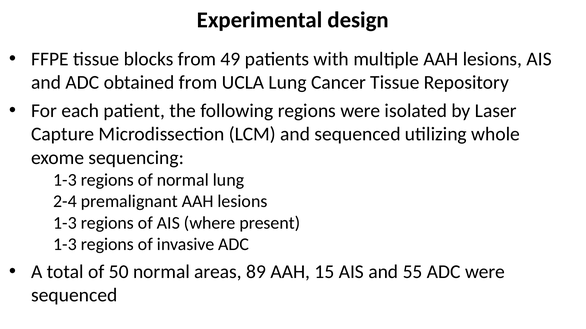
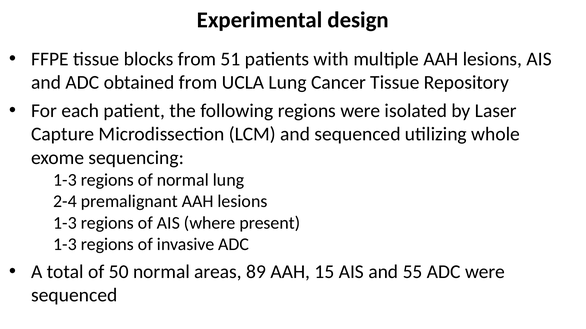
49: 49 -> 51
